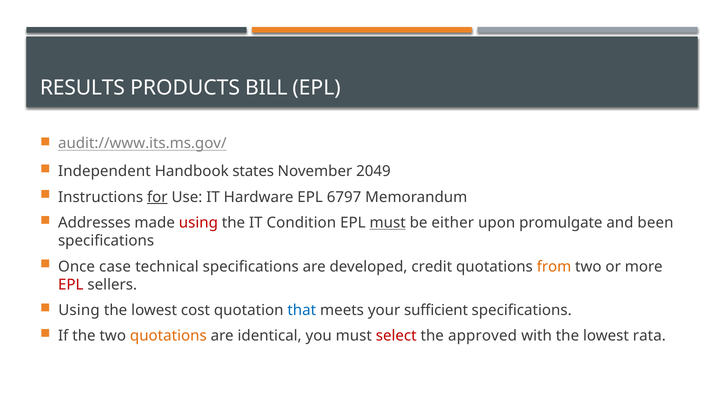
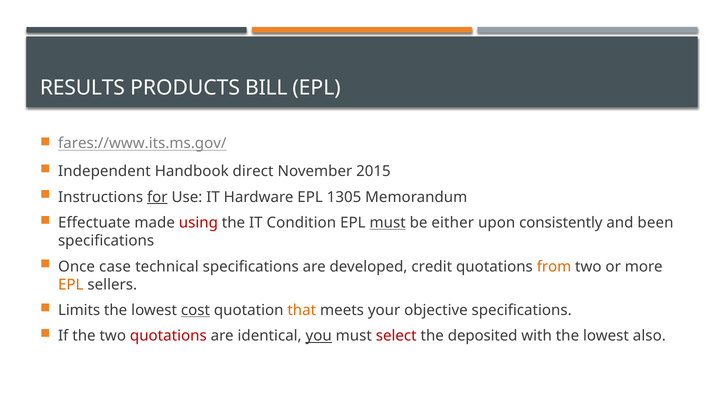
audit://www.its.ms.gov/: audit://www.its.ms.gov/ -> fares://www.its.ms.gov/
states: states -> direct
2049: 2049 -> 2015
6797: 6797 -> 1305
Addresses: Addresses -> Effectuate
promulgate: promulgate -> consistently
EPL at (71, 285) colour: red -> orange
Using at (79, 310): Using -> Limits
cost underline: none -> present
that colour: blue -> orange
sufficient: sufficient -> objective
quotations at (168, 336) colour: orange -> red
you underline: none -> present
approved: approved -> deposited
rata: rata -> also
